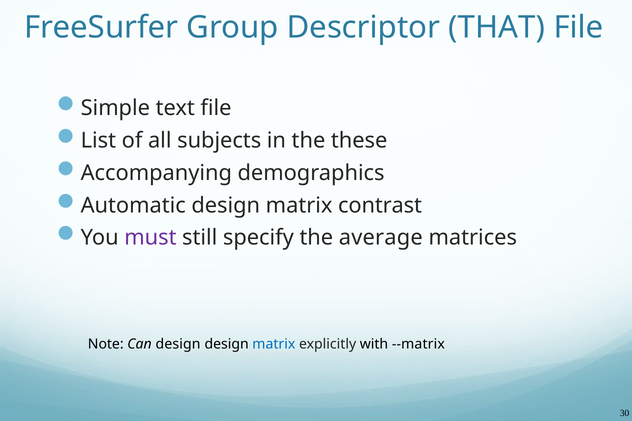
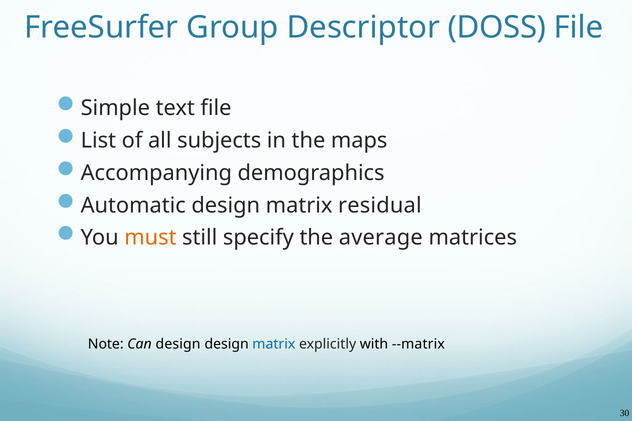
THAT: THAT -> DOSS
these: these -> maps
contrast: contrast -> residual
must colour: purple -> orange
